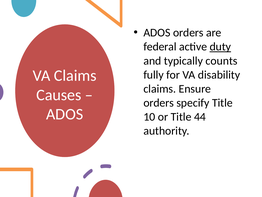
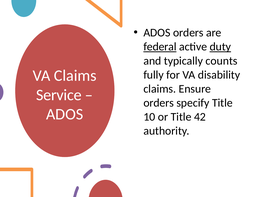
federal underline: none -> present
Causes: Causes -> Service
44: 44 -> 42
